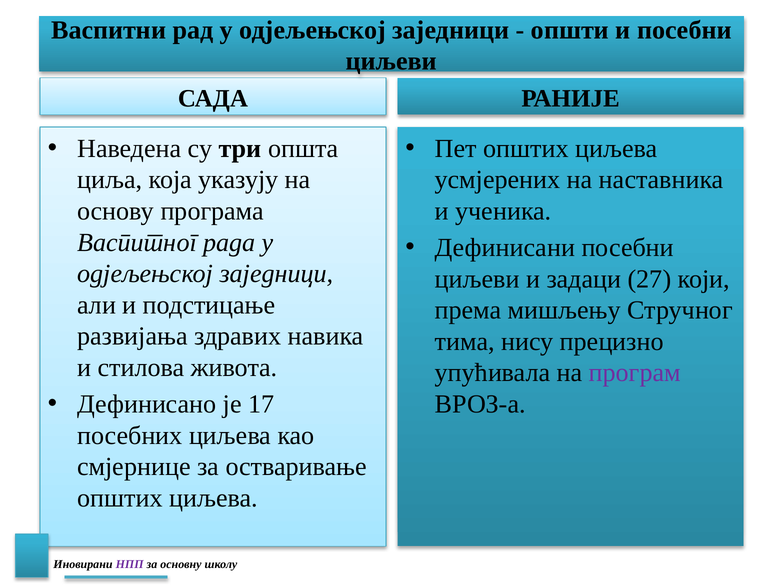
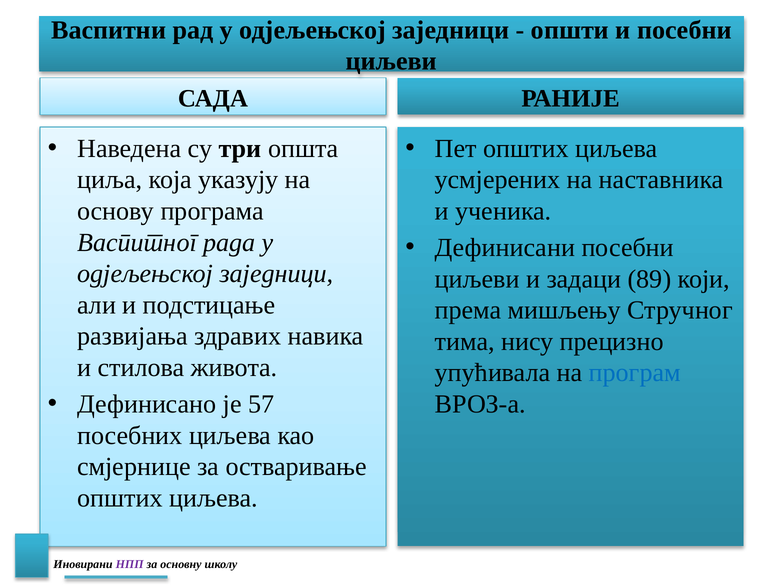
27: 27 -> 89
програм colour: purple -> blue
17: 17 -> 57
